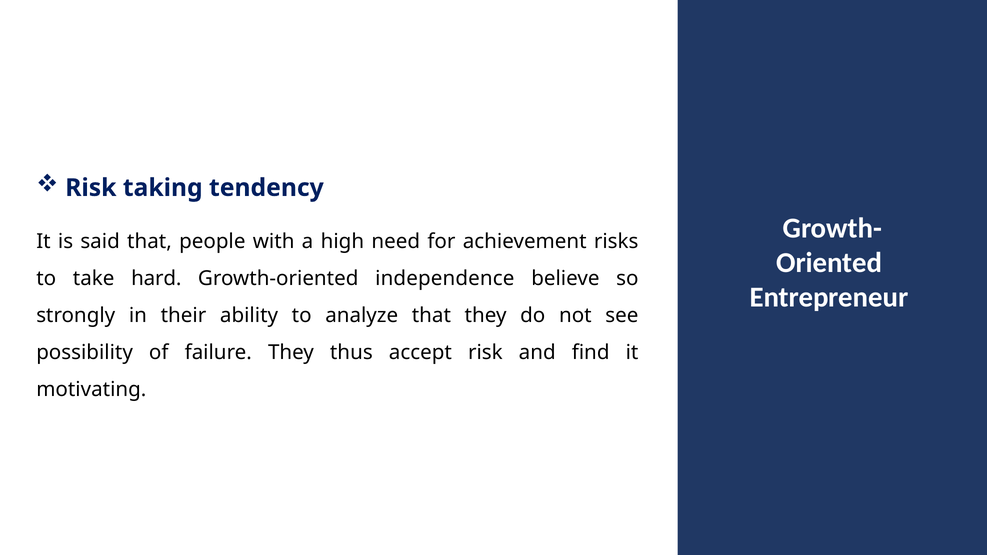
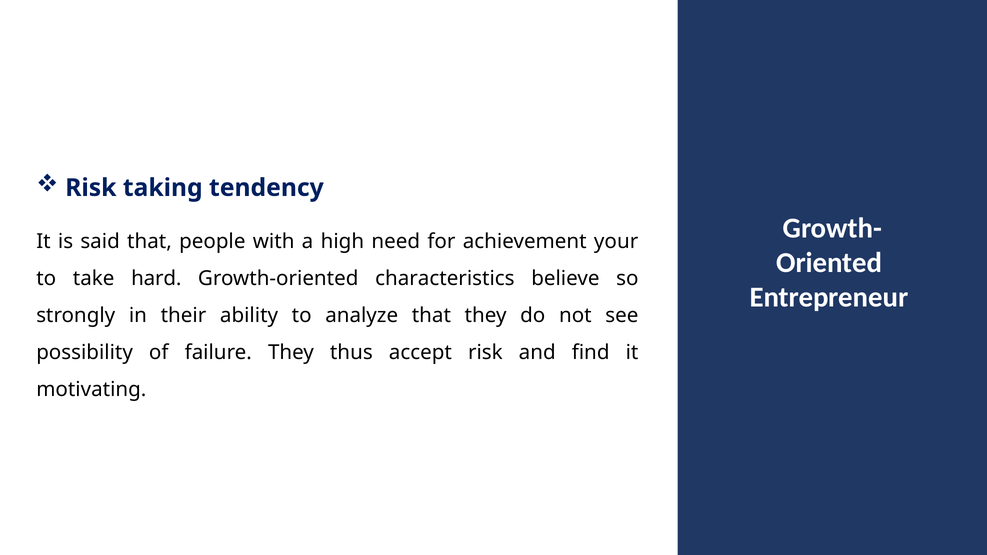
risks: risks -> your
independence: independence -> characteristics
